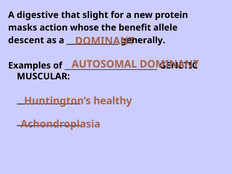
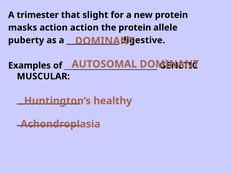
digestive: digestive -> trimester
action whose: whose -> action
the benefit: benefit -> protein
descent: descent -> puberty
generally: generally -> digestive
